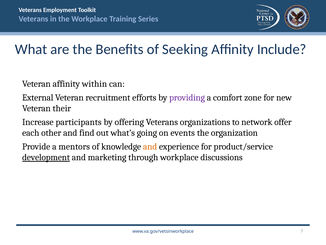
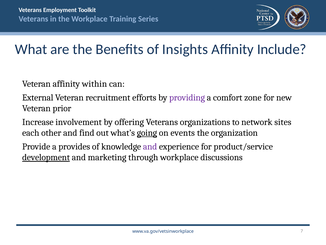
Seeking: Seeking -> Insights
their: their -> prior
participants: participants -> involvement
offer: offer -> sites
going underline: none -> present
mentors: mentors -> provides
and at (150, 146) colour: orange -> purple
